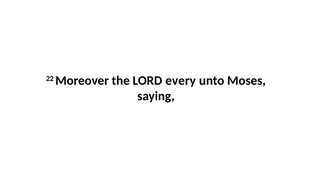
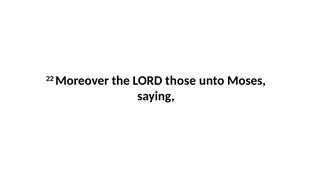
every: every -> those
